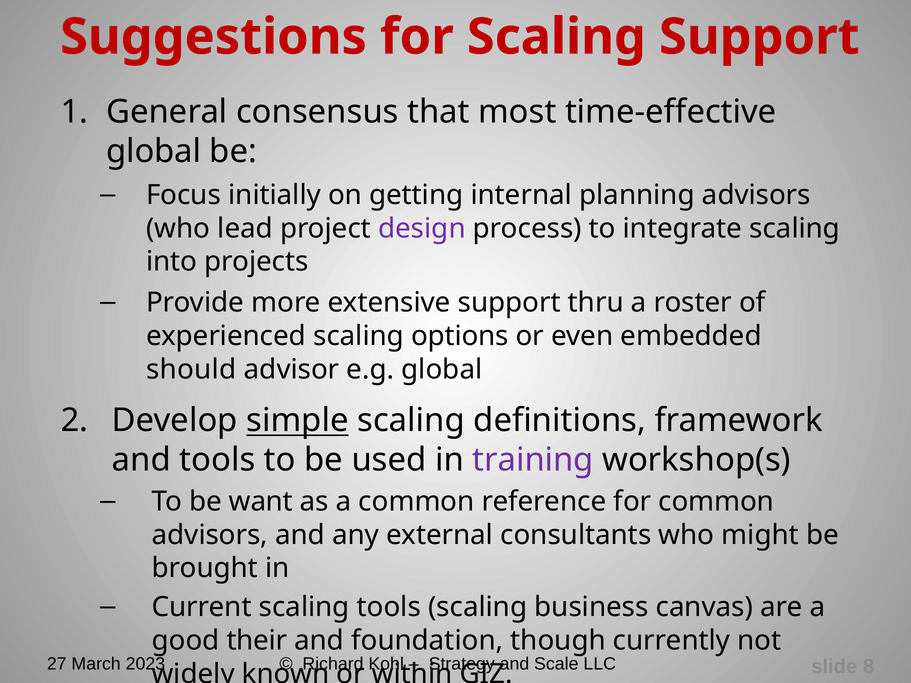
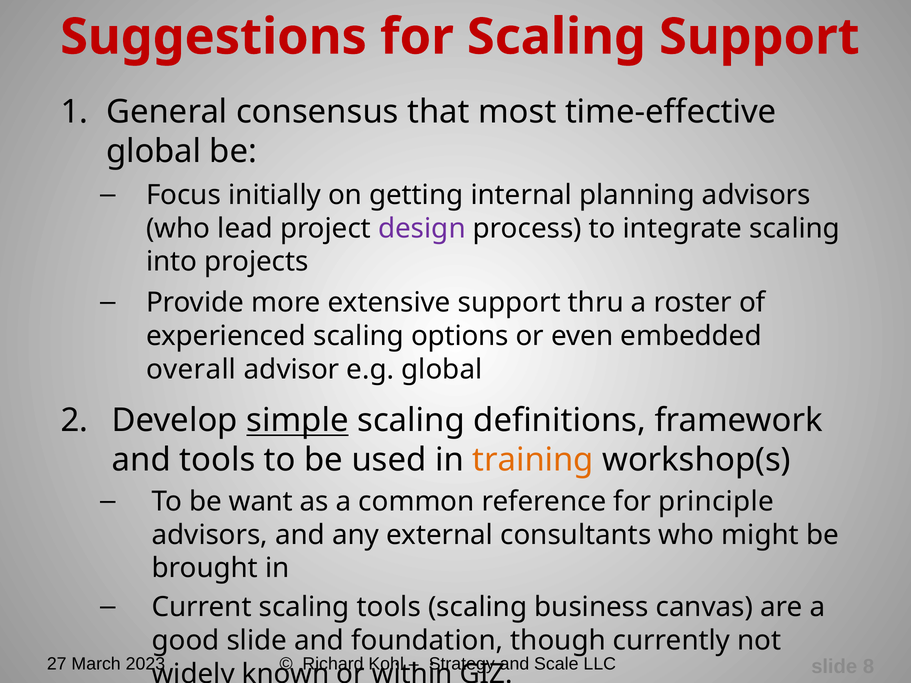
should: should -> overall
training colour: purple -> orange
for common: common -> principle
good their: their -> slide
